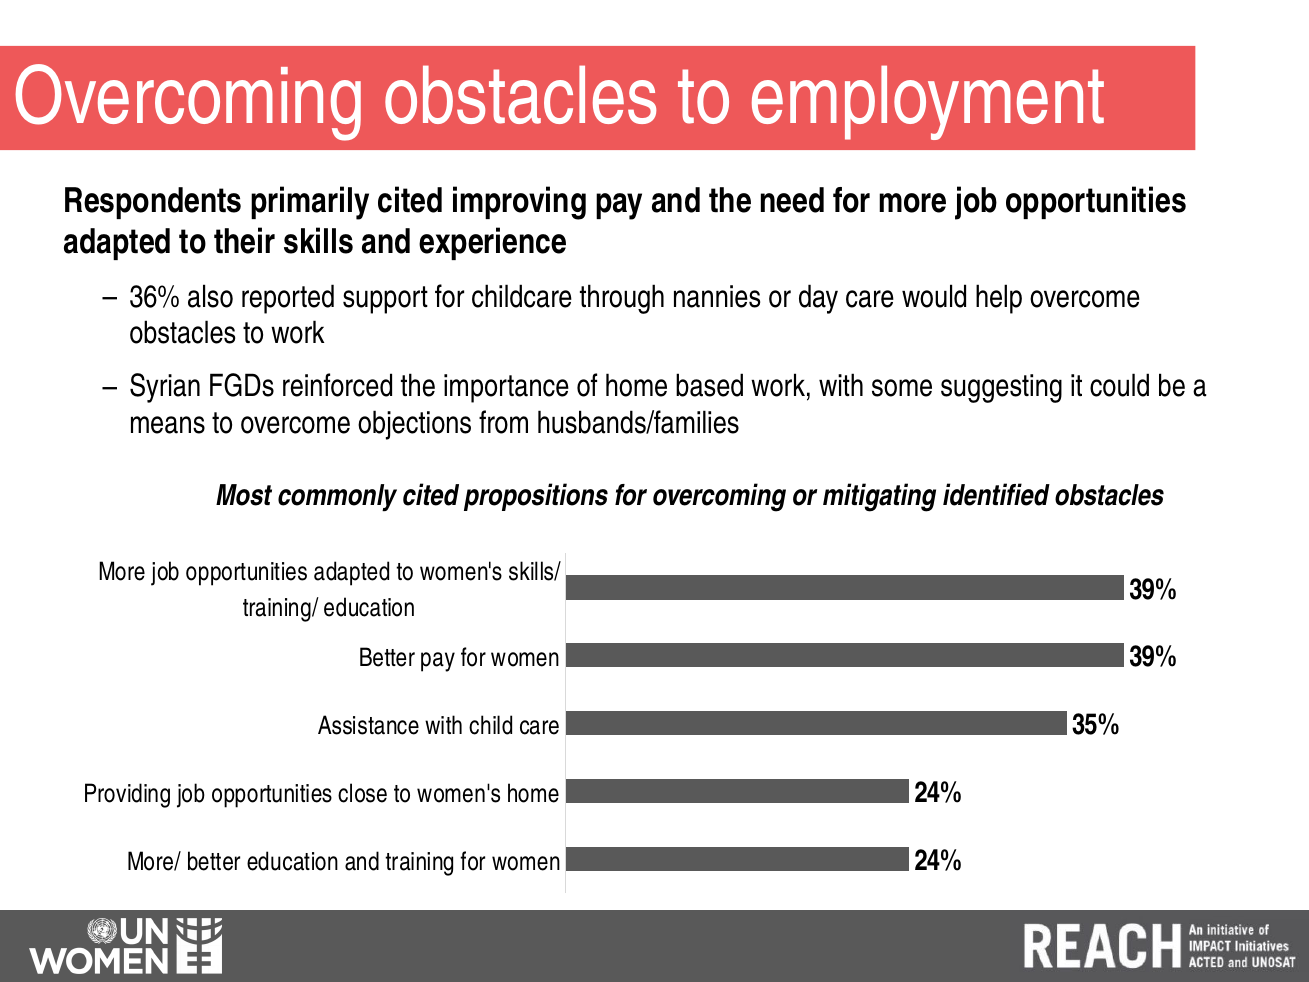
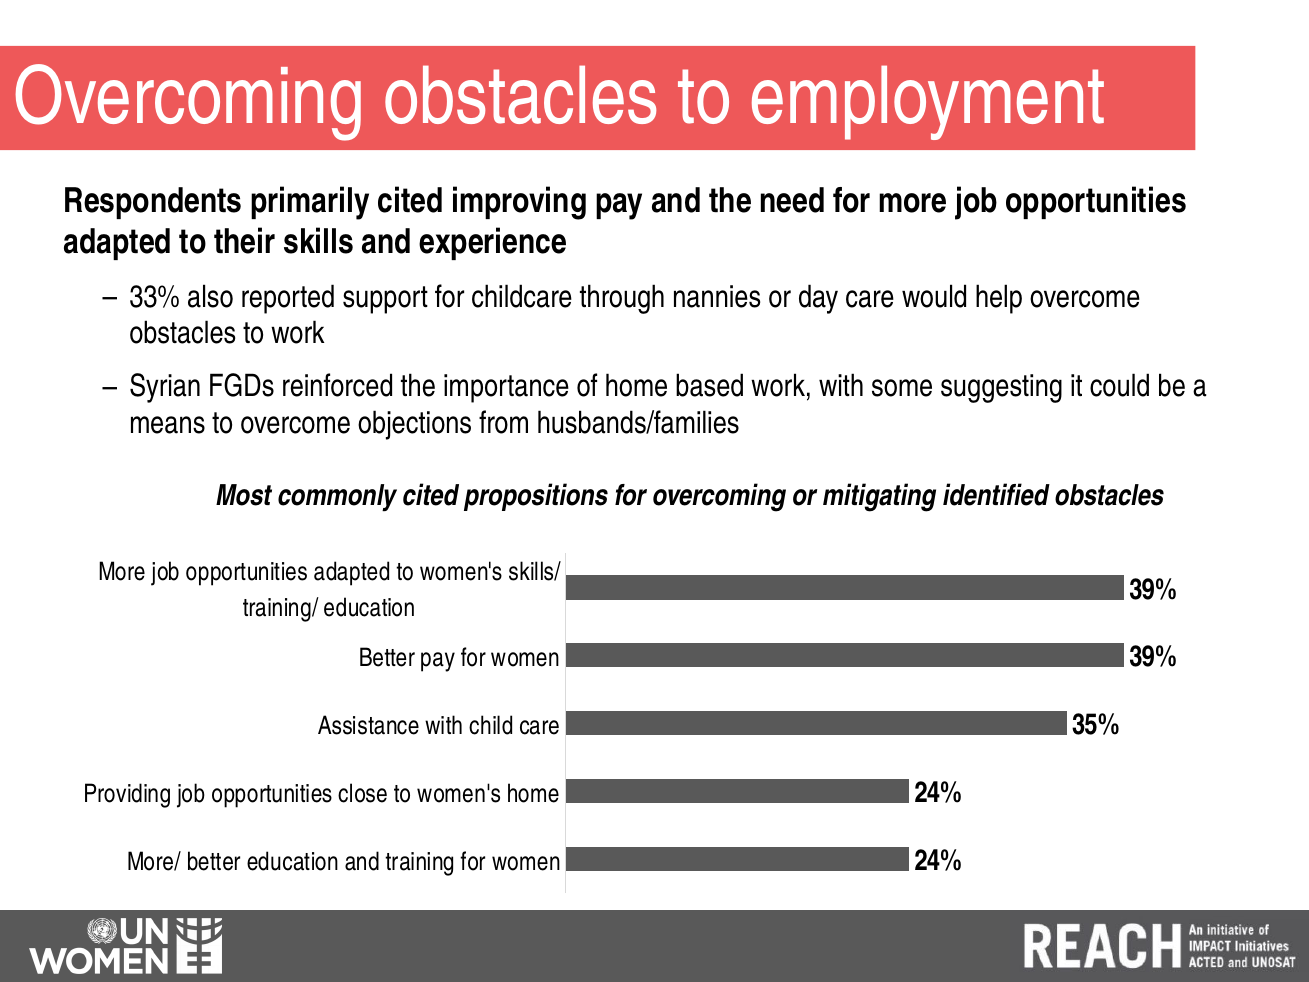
36%: 36% -> 33%
